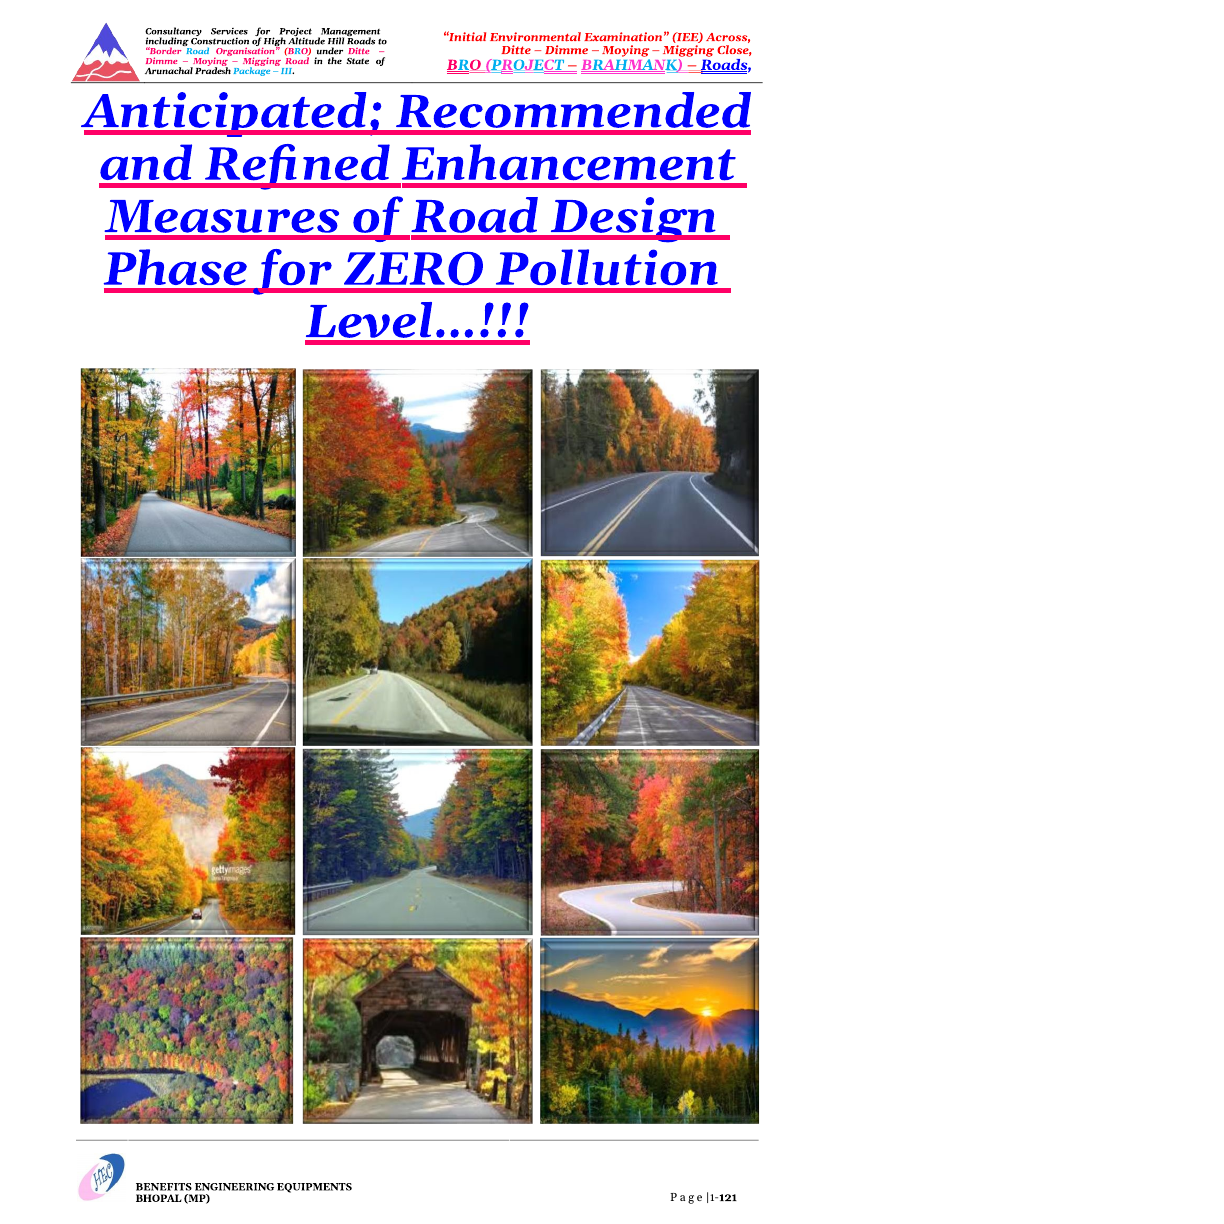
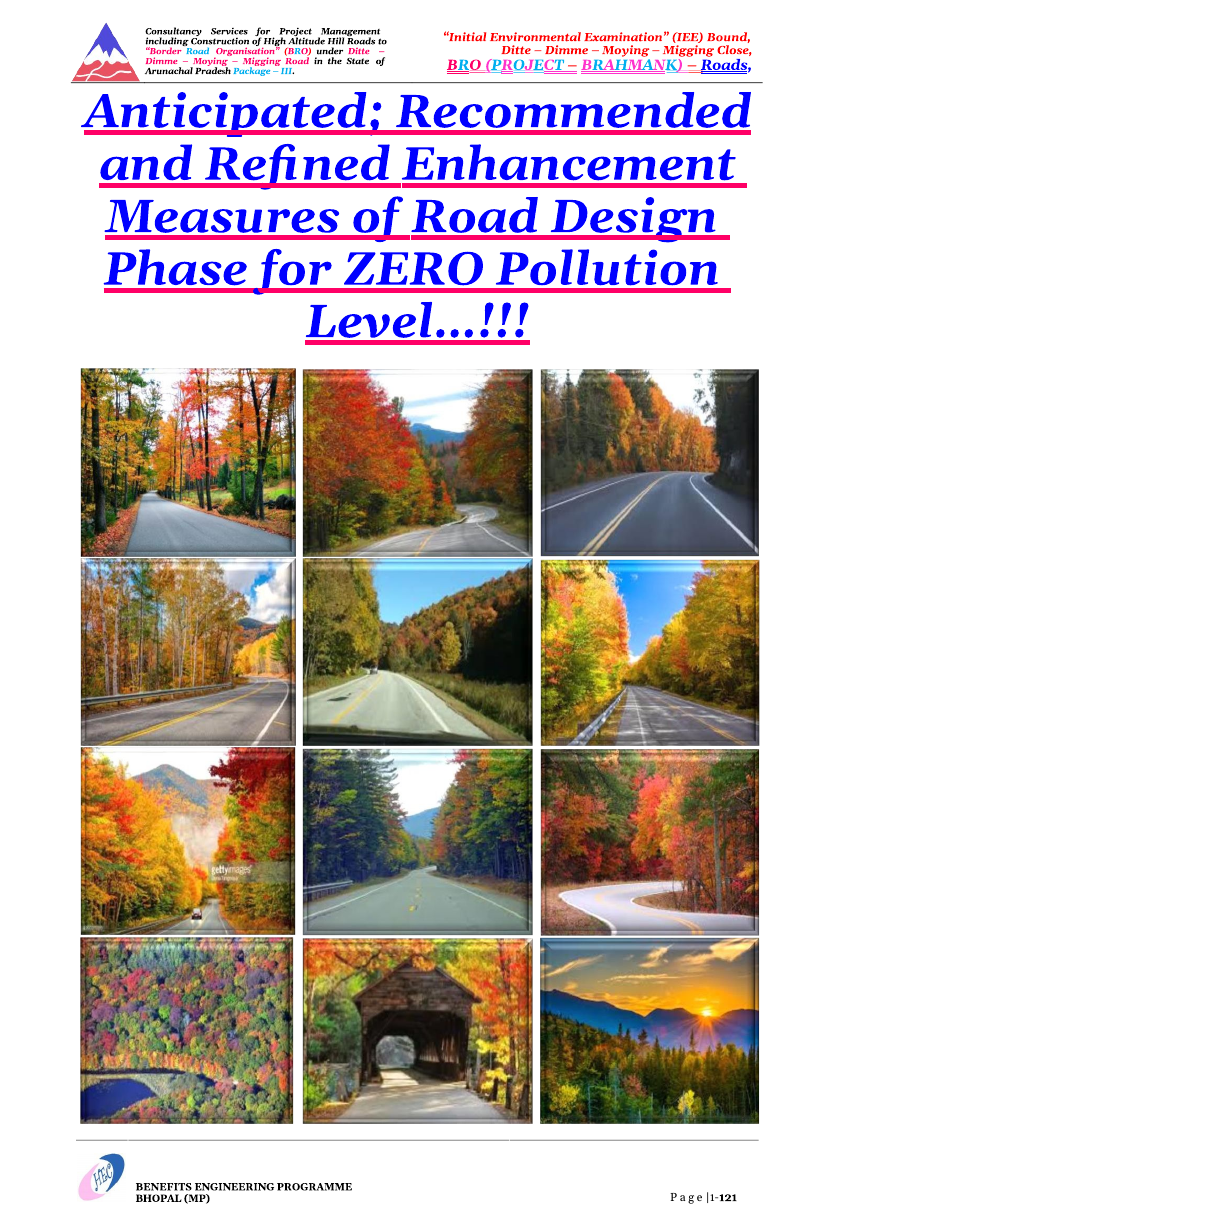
Across: Across -> Bound
EQUIPMENTS: EQUIPMENTS -> PROGRAMME
